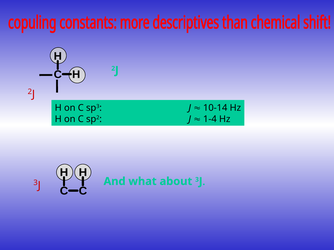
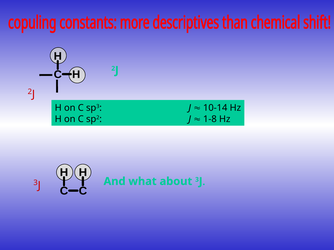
1-4: 1-4 -> 1-8
